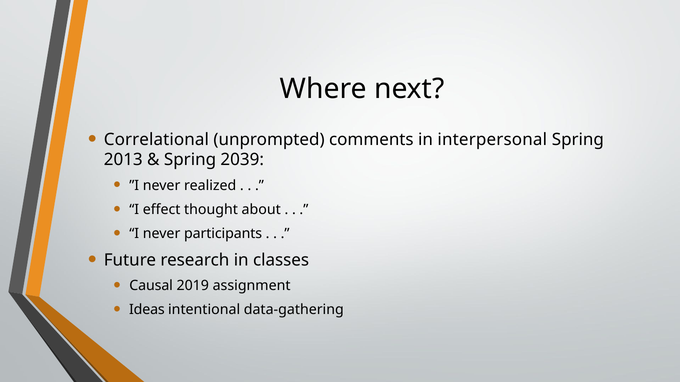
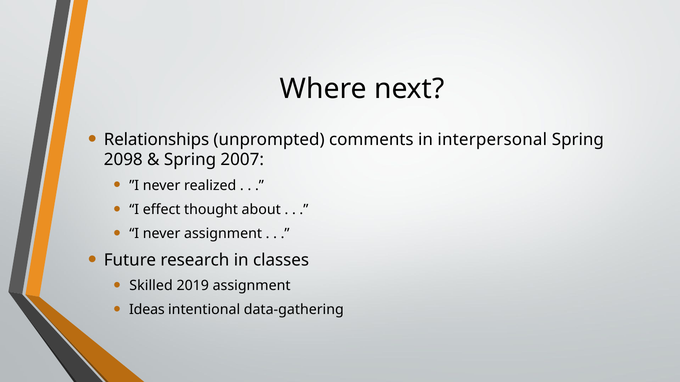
Correlational: Correlational -> Relationships
2013: 2013 -> 2098
2039: 2039 -> 2007
never participants: participants -> assignment
Causal: Causal -> Skilled
